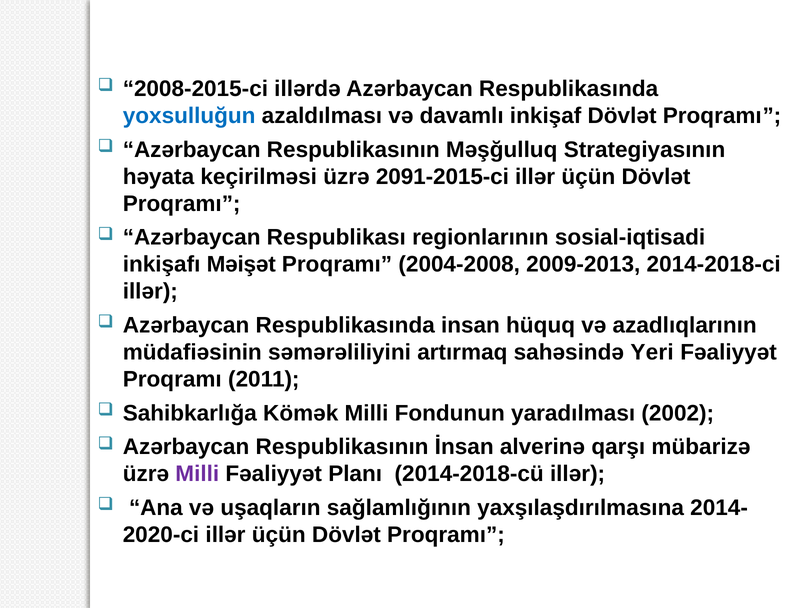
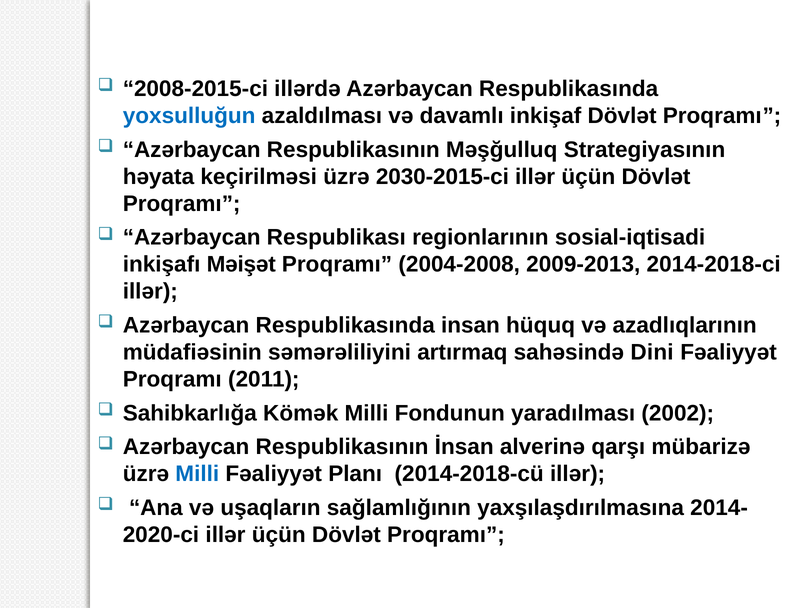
2091-2015-ci: 2091-2015-ci -> 2030-2015-ci
Yeri: Yeri -> Dini
Milli at (197, 474) colour: purple -> blue
